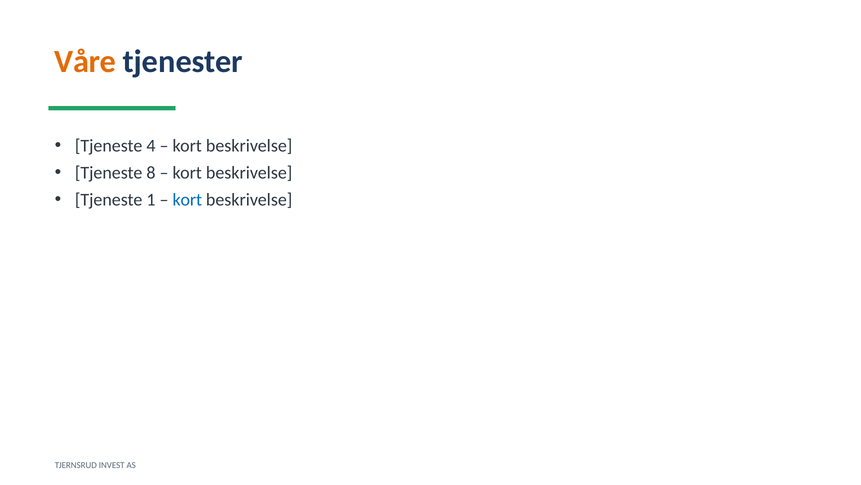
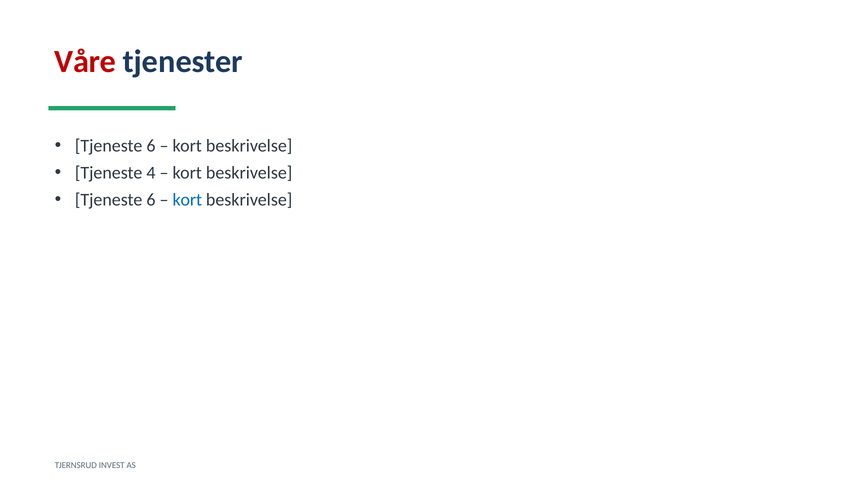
Våre colour: orange -> red
4 at (151, 146): 4 -> 6
8: 8 -> 4
1 at (151, 200): 1 -> 6
